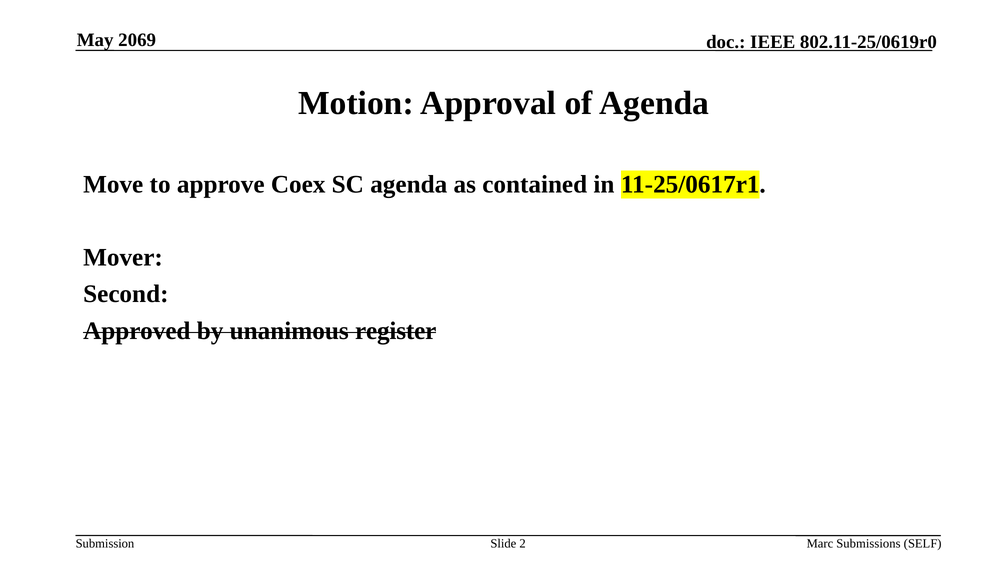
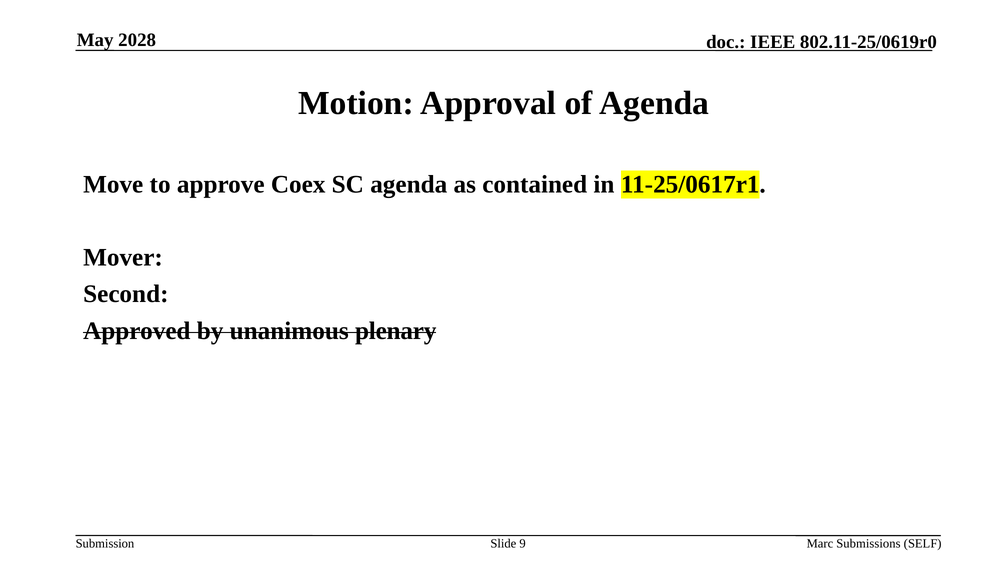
2069: 2069 -> 2028
register: register -> plenary
2: 2 -> 9
